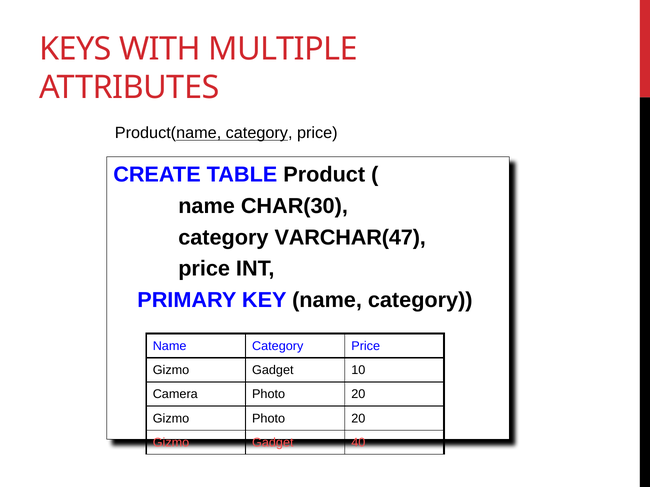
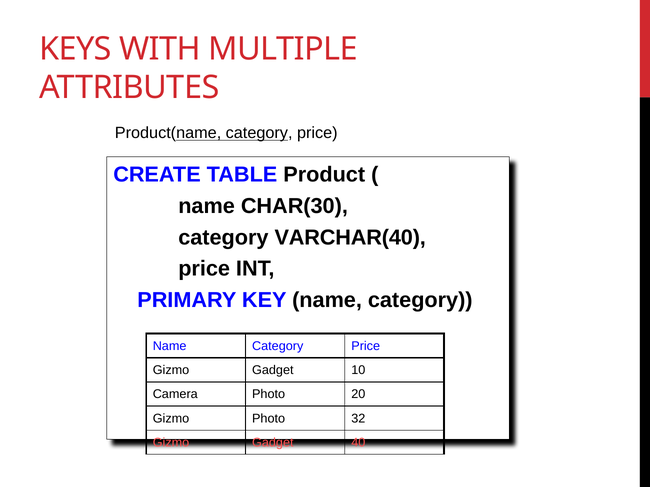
VARCHAR(47: VARCHAR(47 -> VARCHAR(40
Gizmo Photo 20: 20 -> 32
